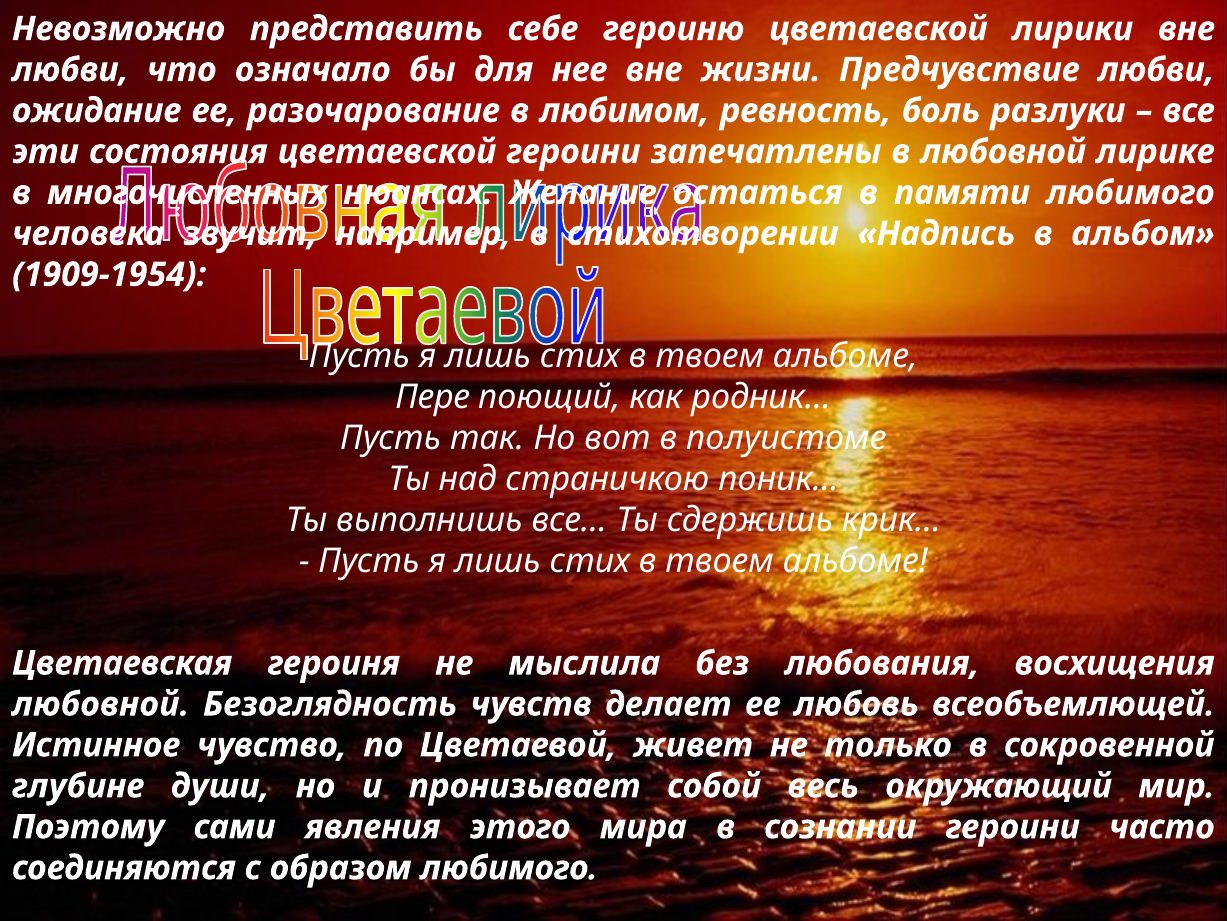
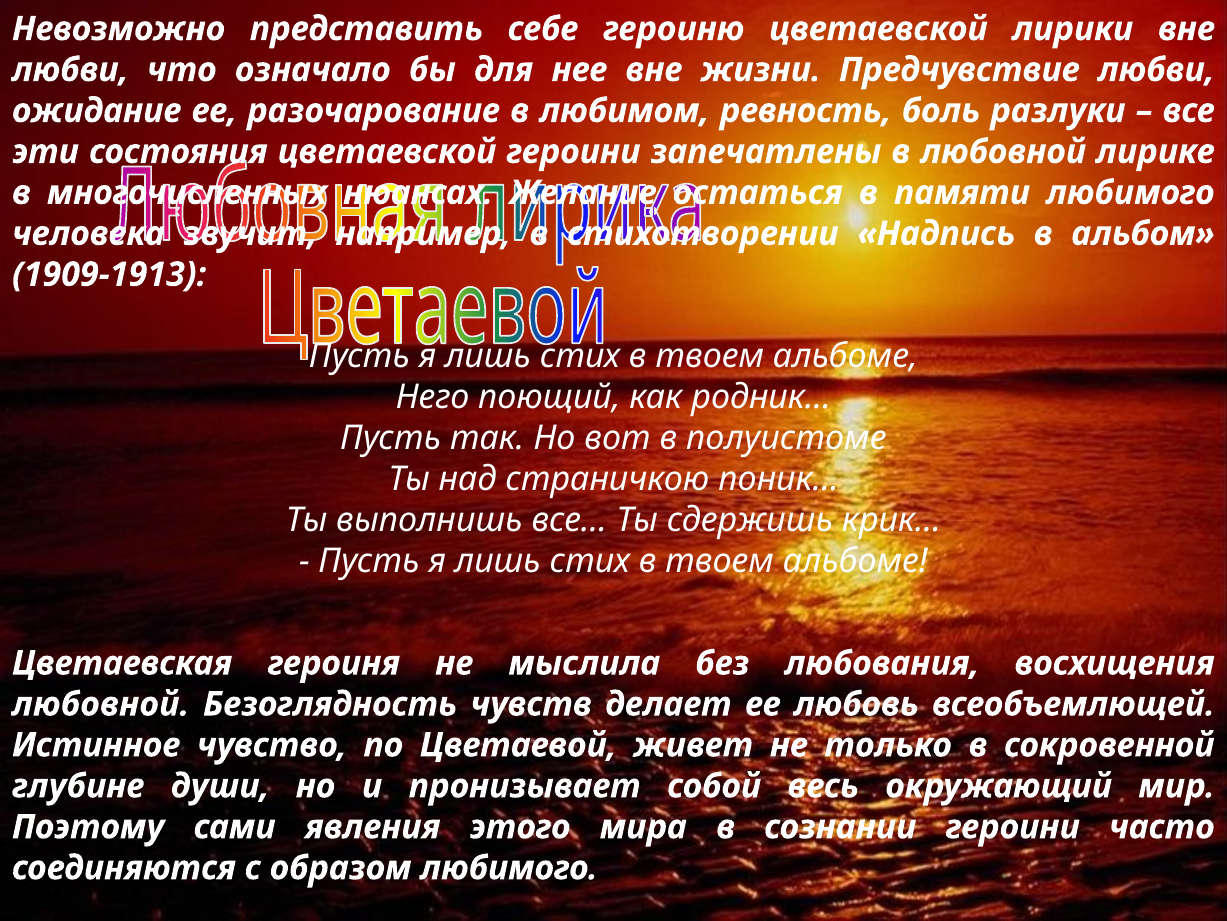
1909-1954: 1909-1954 -> 1909-1913
Пере: Пере -> Него
